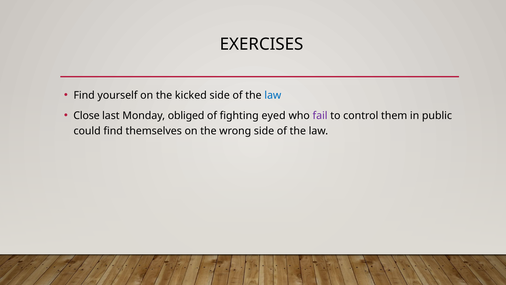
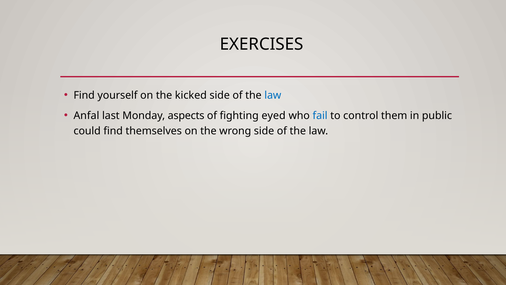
Close: Close -> Anfal
obliged: obliged -> aspects
fail colour: purple -> blue
